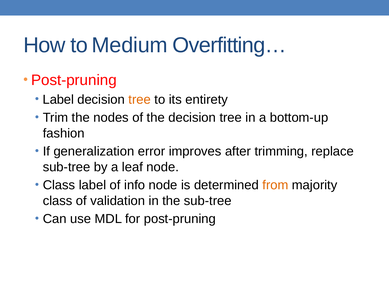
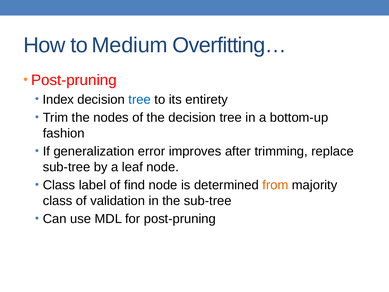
Label at (58, 99): Label -> Index
tree at (140, 99) colour: orange -> blue
info: info -> find
